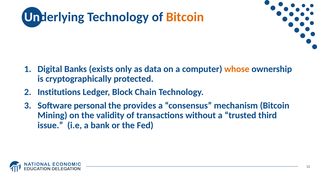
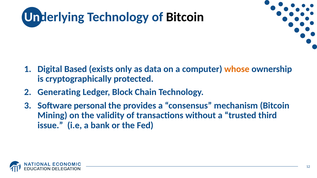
Bitcoin at (185, 17) colour: orange -> black
Banks: Banks -> Based
Institutions: Institutions -> Generating
